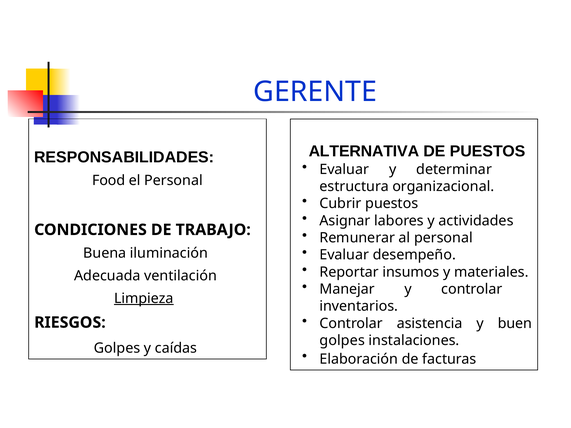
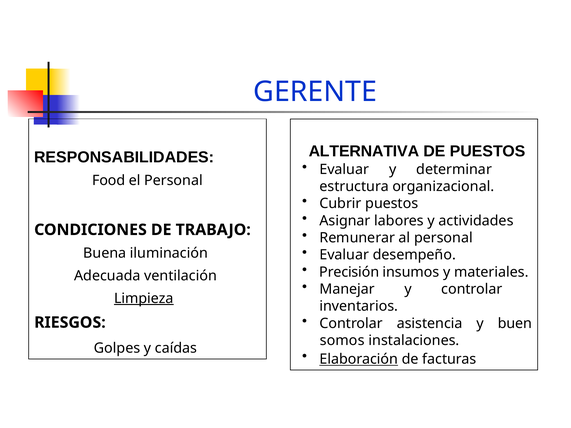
Reportar: Reportar -> Precisión
golpes at (342, 341): golpes -> somos
Elaboración underline: none -> present
